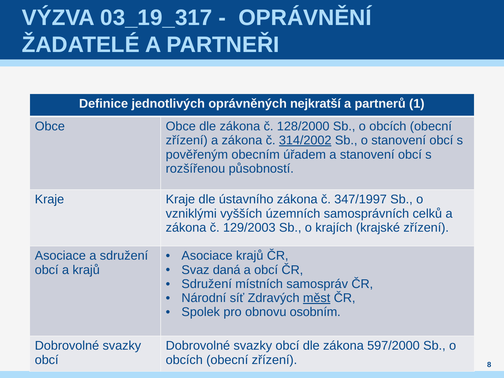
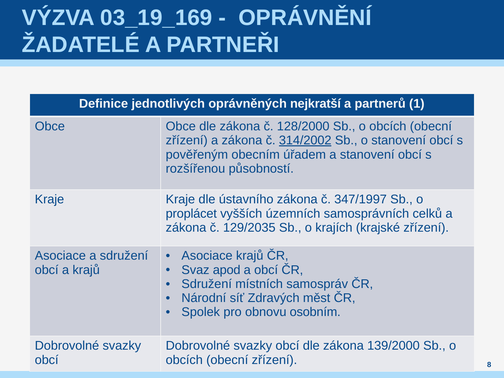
03_19_317: 03_19_317 -> 03_19_169
vzniklými: vzniklými -> proplácet
129/2003: 129/2003 -> 129/2035
daná: daná -> apod
měst underline: present -> none
597/2000: 597/2000 -> 139/2000
